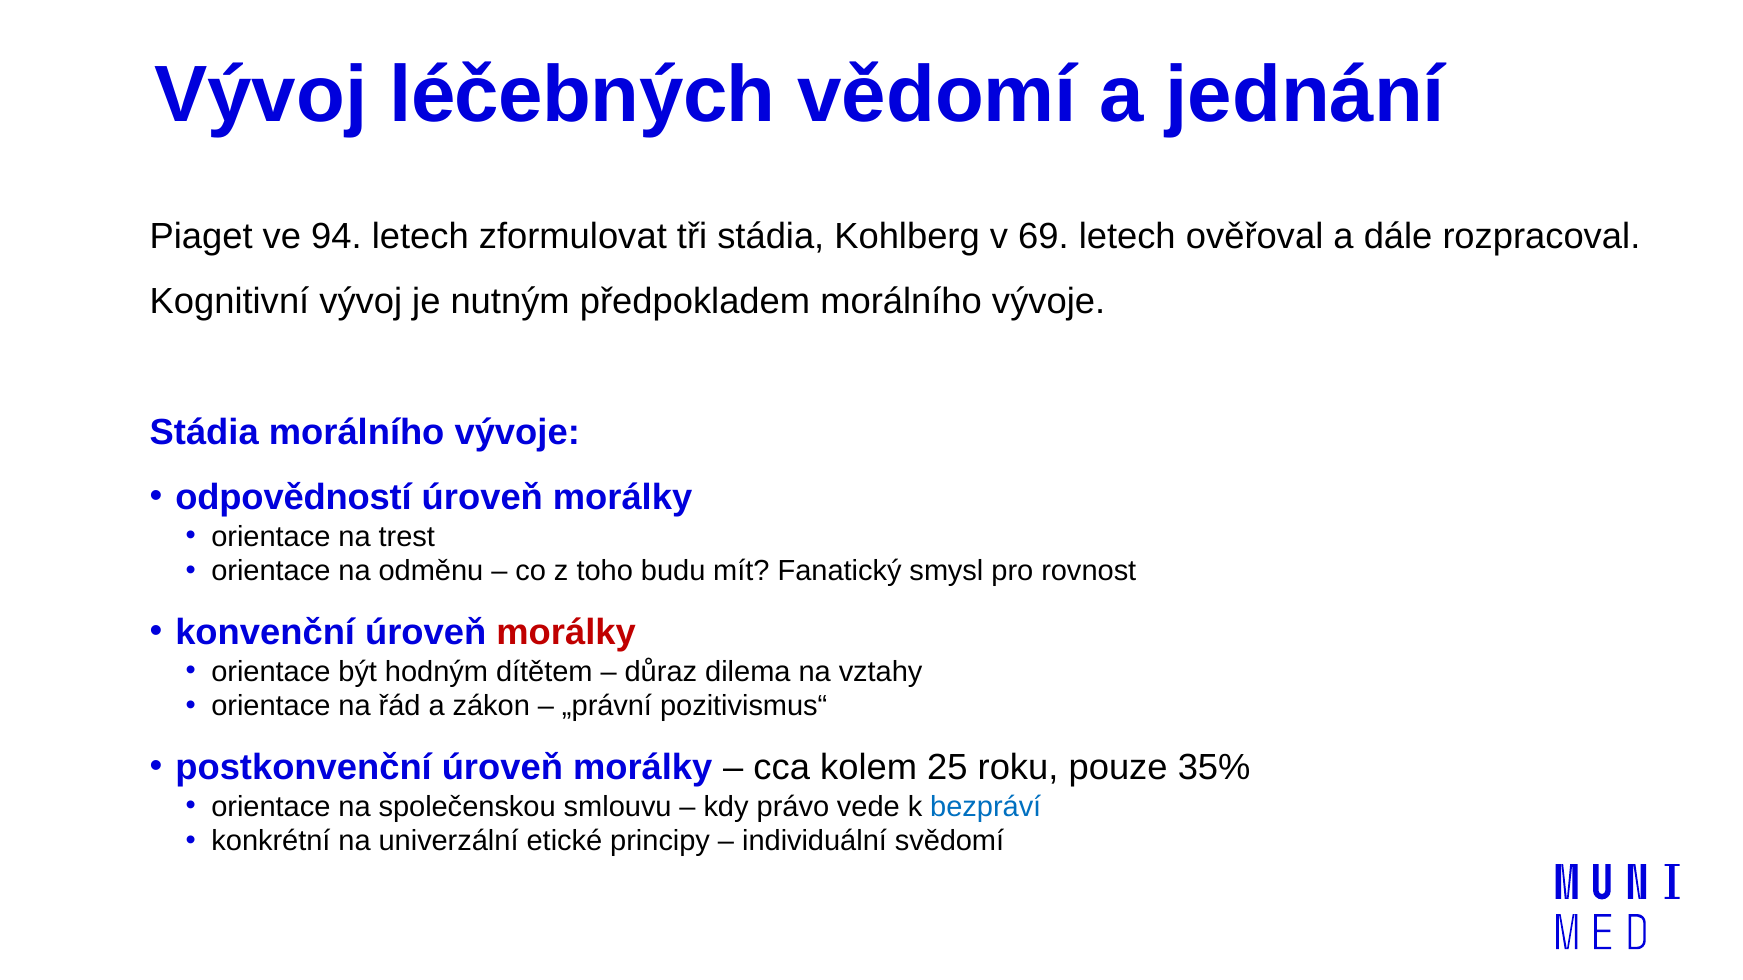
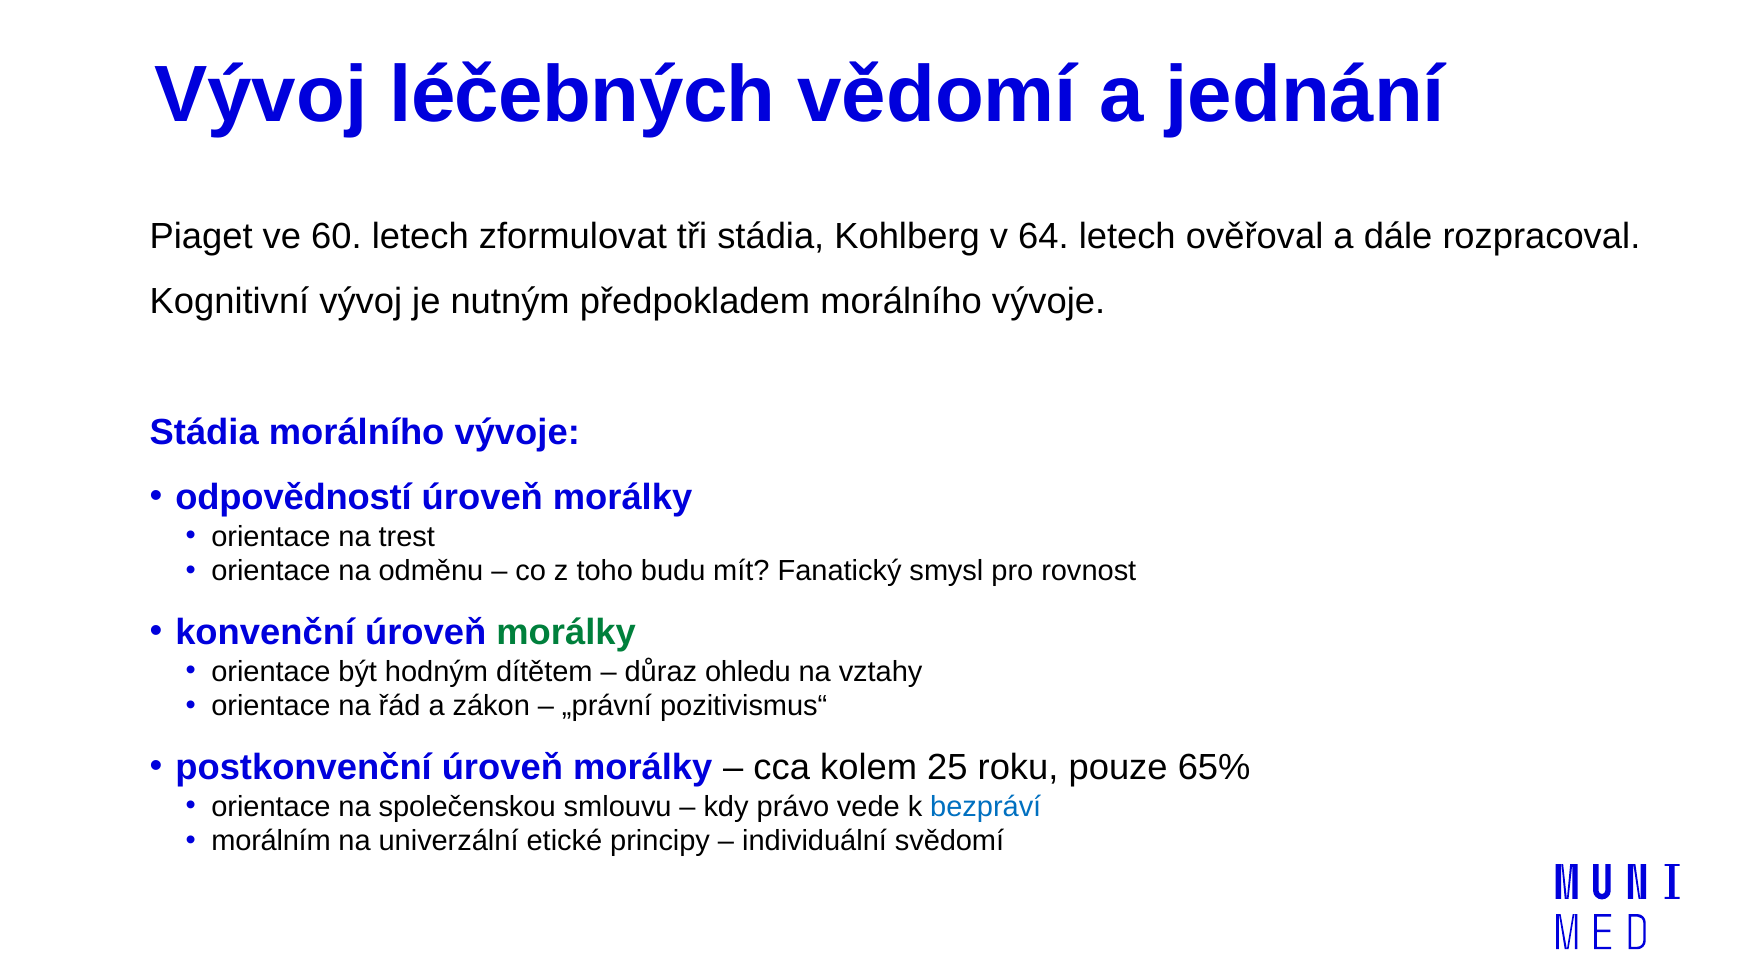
94: 94 -> 60
69: 69 -> 64
morálky at (566, 633) colour: red -> green
dilema: dilema -> ohledu
35%: 35% -> 65%
konkrétní: konkrétní -> morálním
